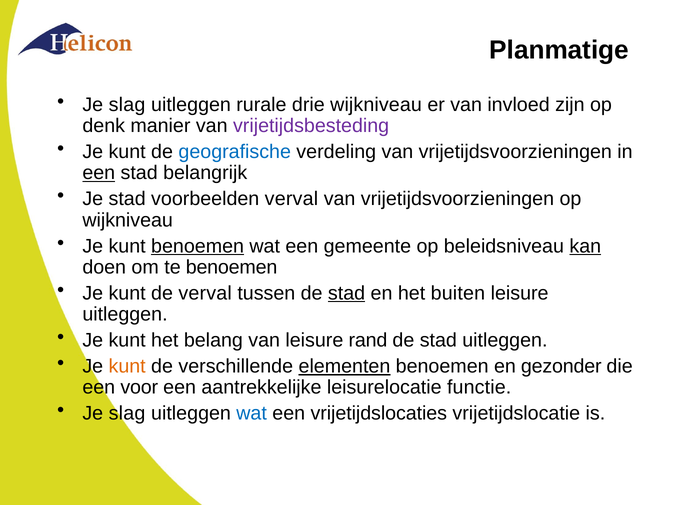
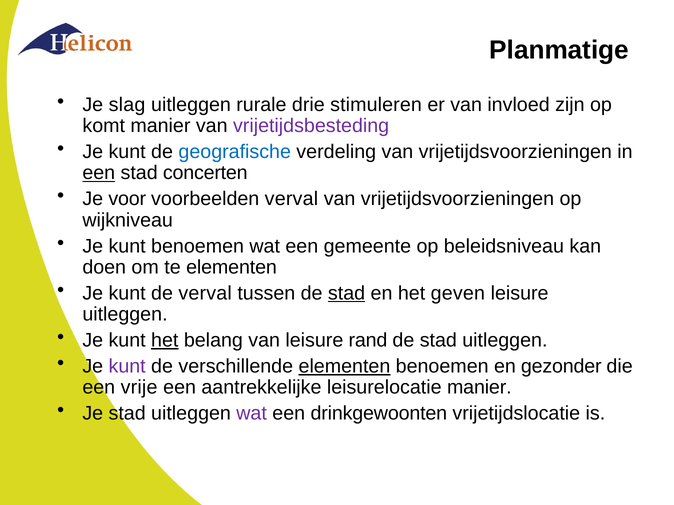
drie wijkniveau: wijkniveau -> stimuleren
denk: denk -> komt
belangrijk: belangrijk -> concerten
Je stad: stad -> voor
benoemen at (198, 246) underline: present -> none
kan underline: present -> none
te benoemen: benoemen -> elementen
buiten: buiten -> geven
het at (165, 341) underline: none -> present
kunt at (127, 367) colour: orange -> purple
voor: voor -> vrije
leisurelocatie functie: functie -> manier
slag at (127, 414): slag -> stad
wat at (252, 414) colour: blue -> purple
vrijetijdslocaties: vrijetijdslocaties -> drinkgewoonten
